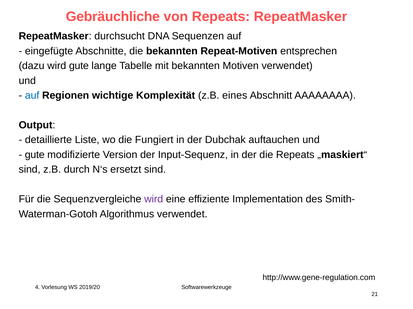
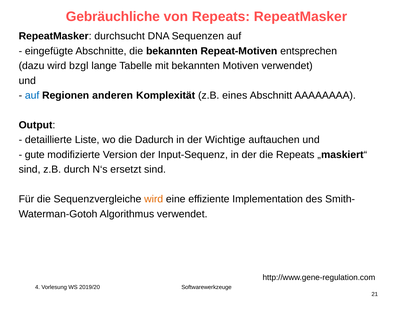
wird gute: gute -> bzgl
wichtige: wichtige -> anderen
Fungiert: Fungiert -> Dadurch
Dubchak: Dubchak -> Wichtige
wird at (154, 200) colour: purple -> orange
